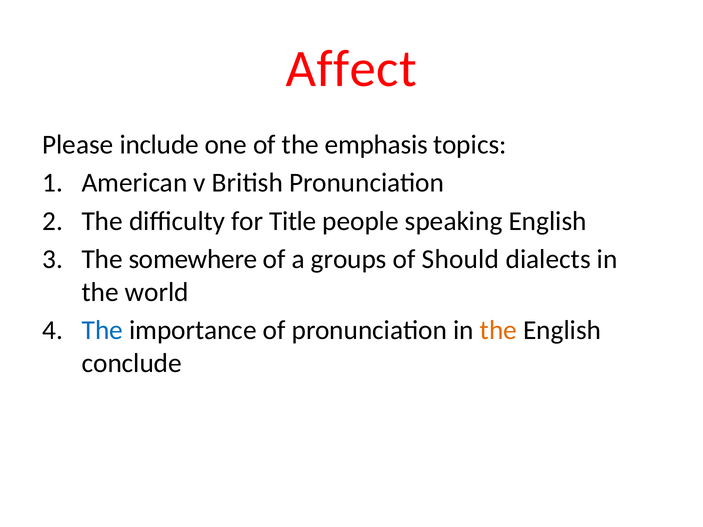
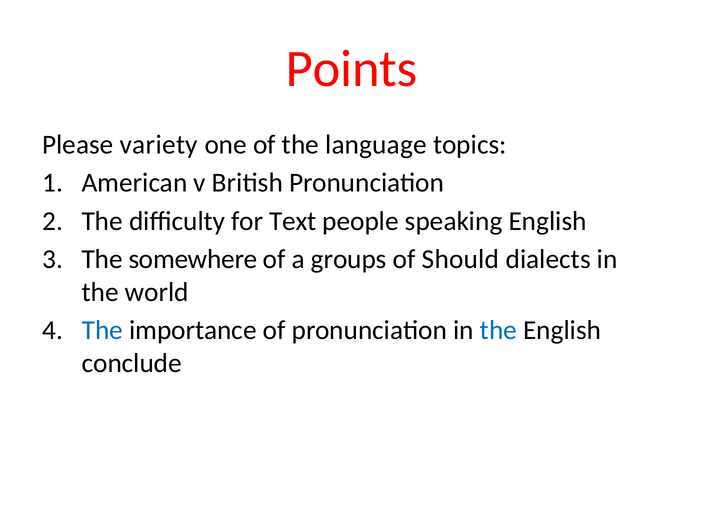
Affect: Affect -> Points
include: include -> variety
emphasis: emphasis -> language
Title: Title -> Text
the at (498, 330) colour: orange -> blue
